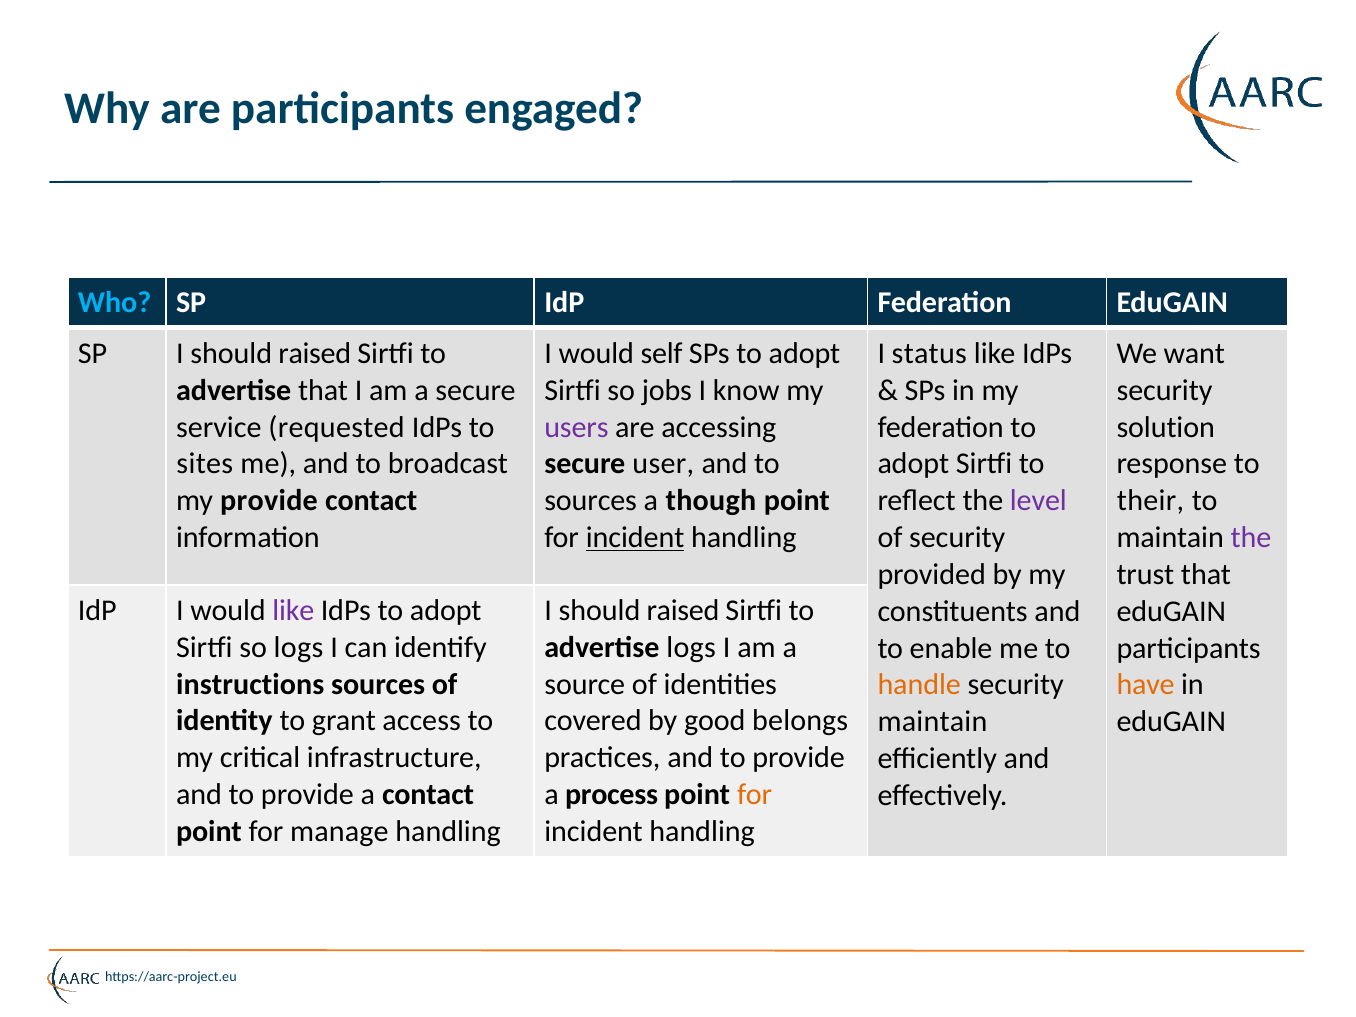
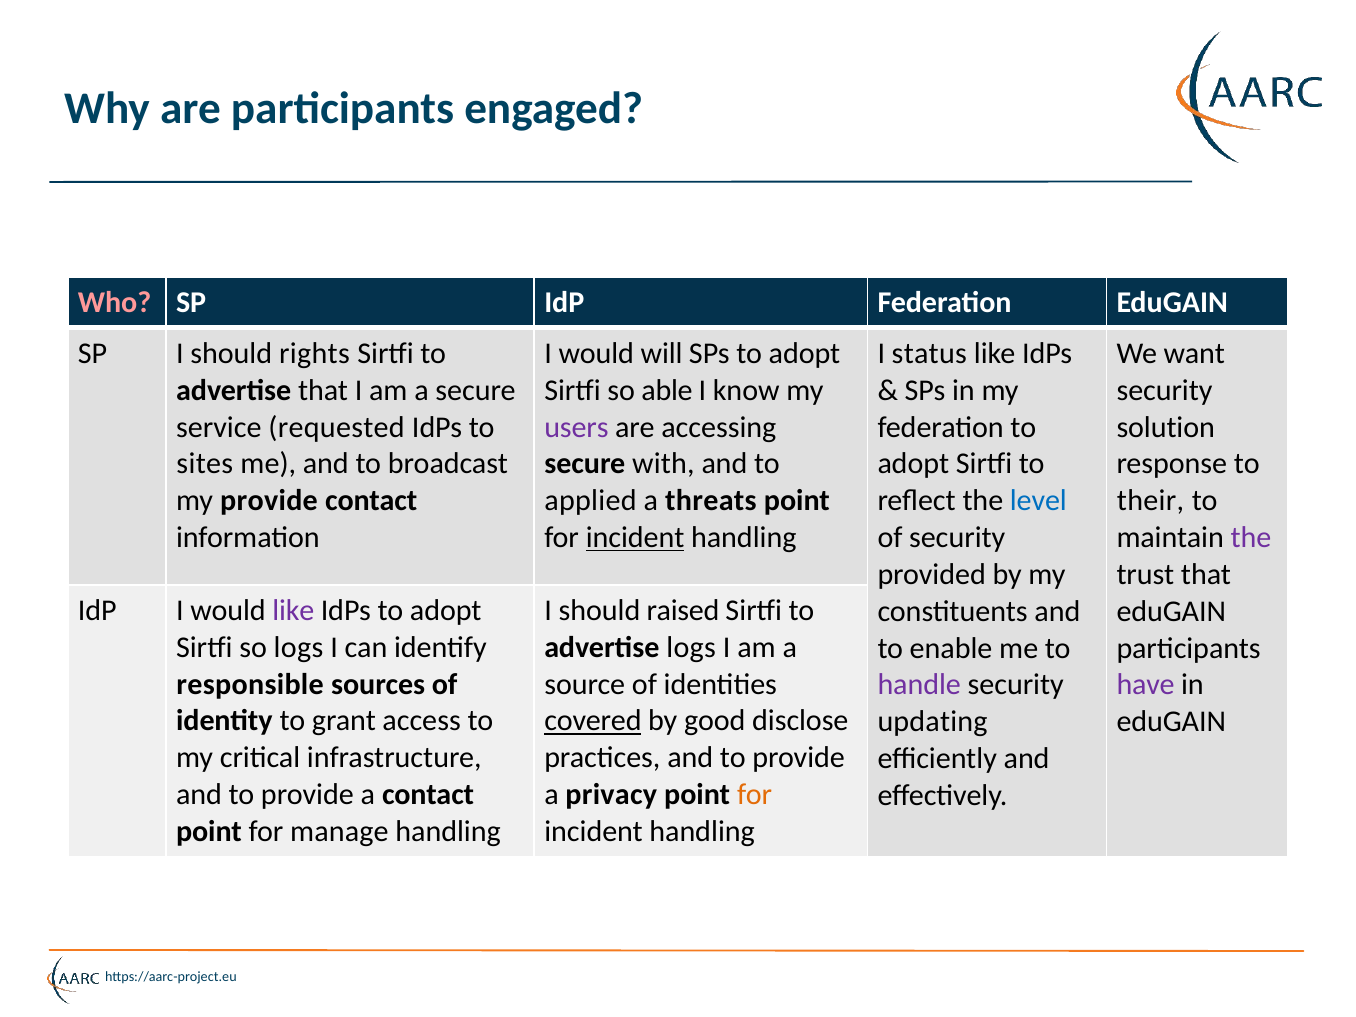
Who colour: light blue -> pink
SP I should raised: raised -> rights
self: self -> will
jobs: jobs -> able
user: user -> with
sources at (591, 501): sources -> applied
though: though -> threats
level colour: purple -> blue
instructions: instructions -> responsible
handle colour: orange -> purple
have colour: orange -> purple
covered underline: none -> present
belongs: belongs -> disclose
maintain at (932, 722): maintain -> updating
process: process -> privacy
